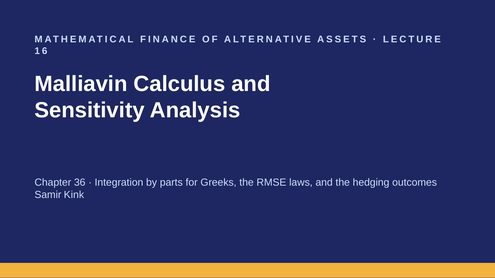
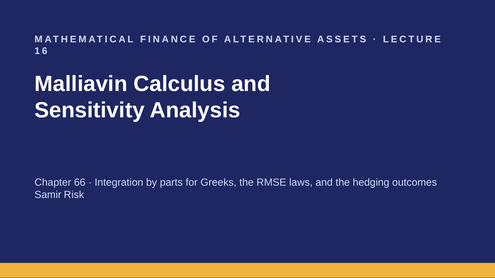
36: 36 -> 66
Kink: Kink -> Risk
